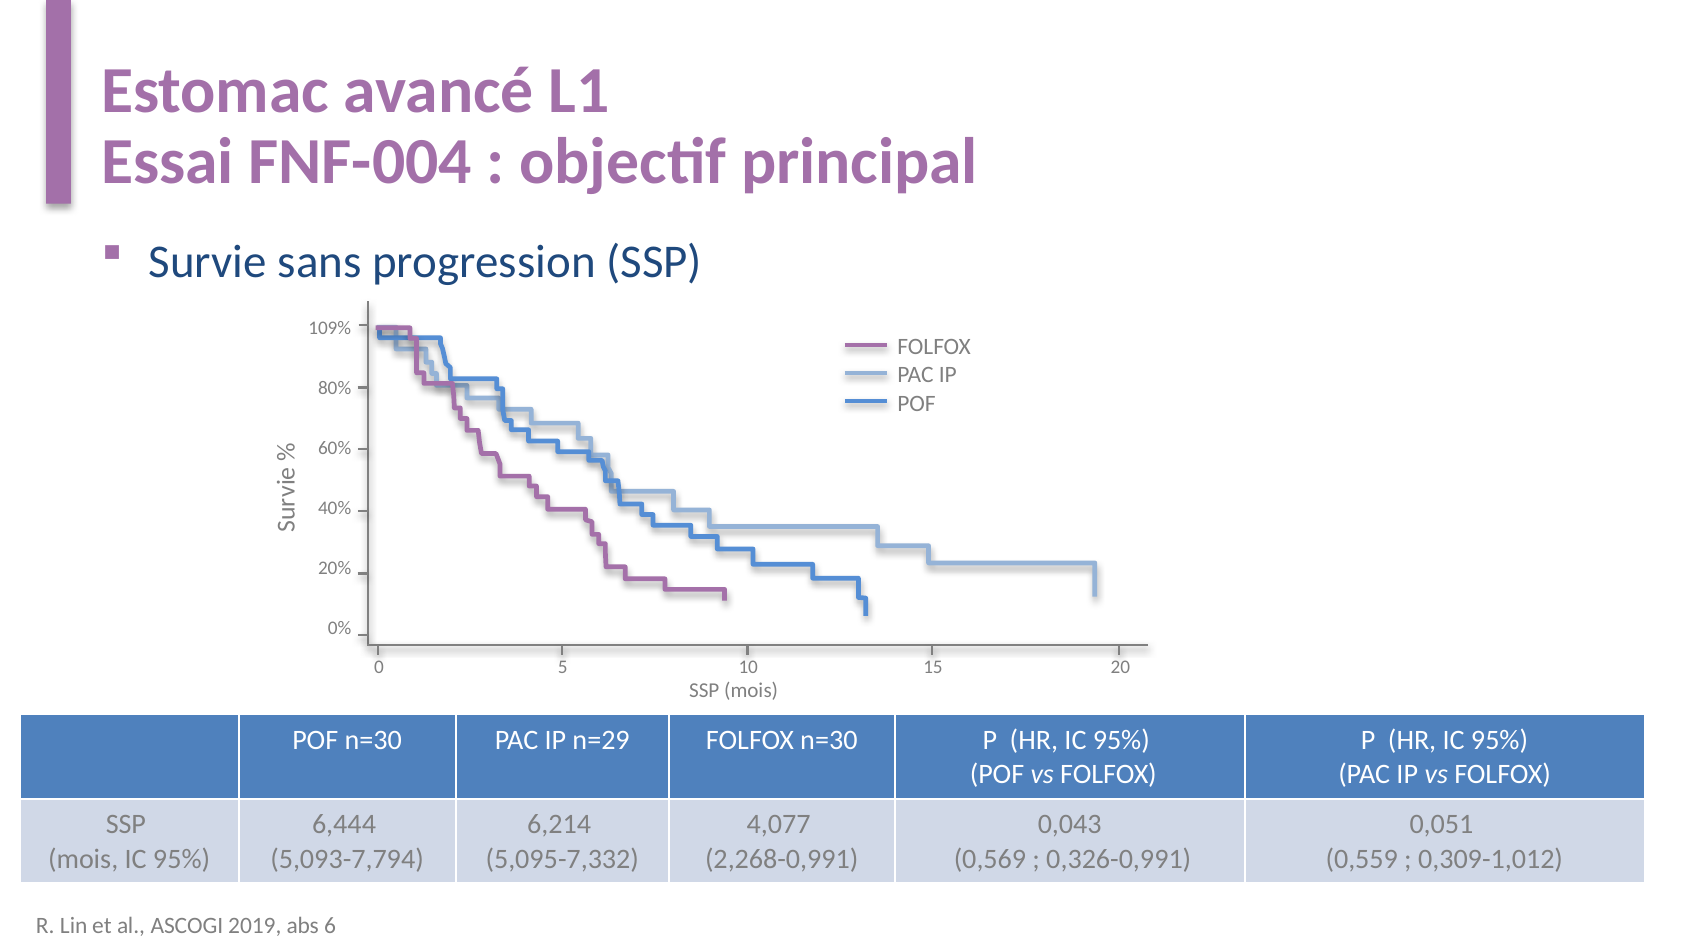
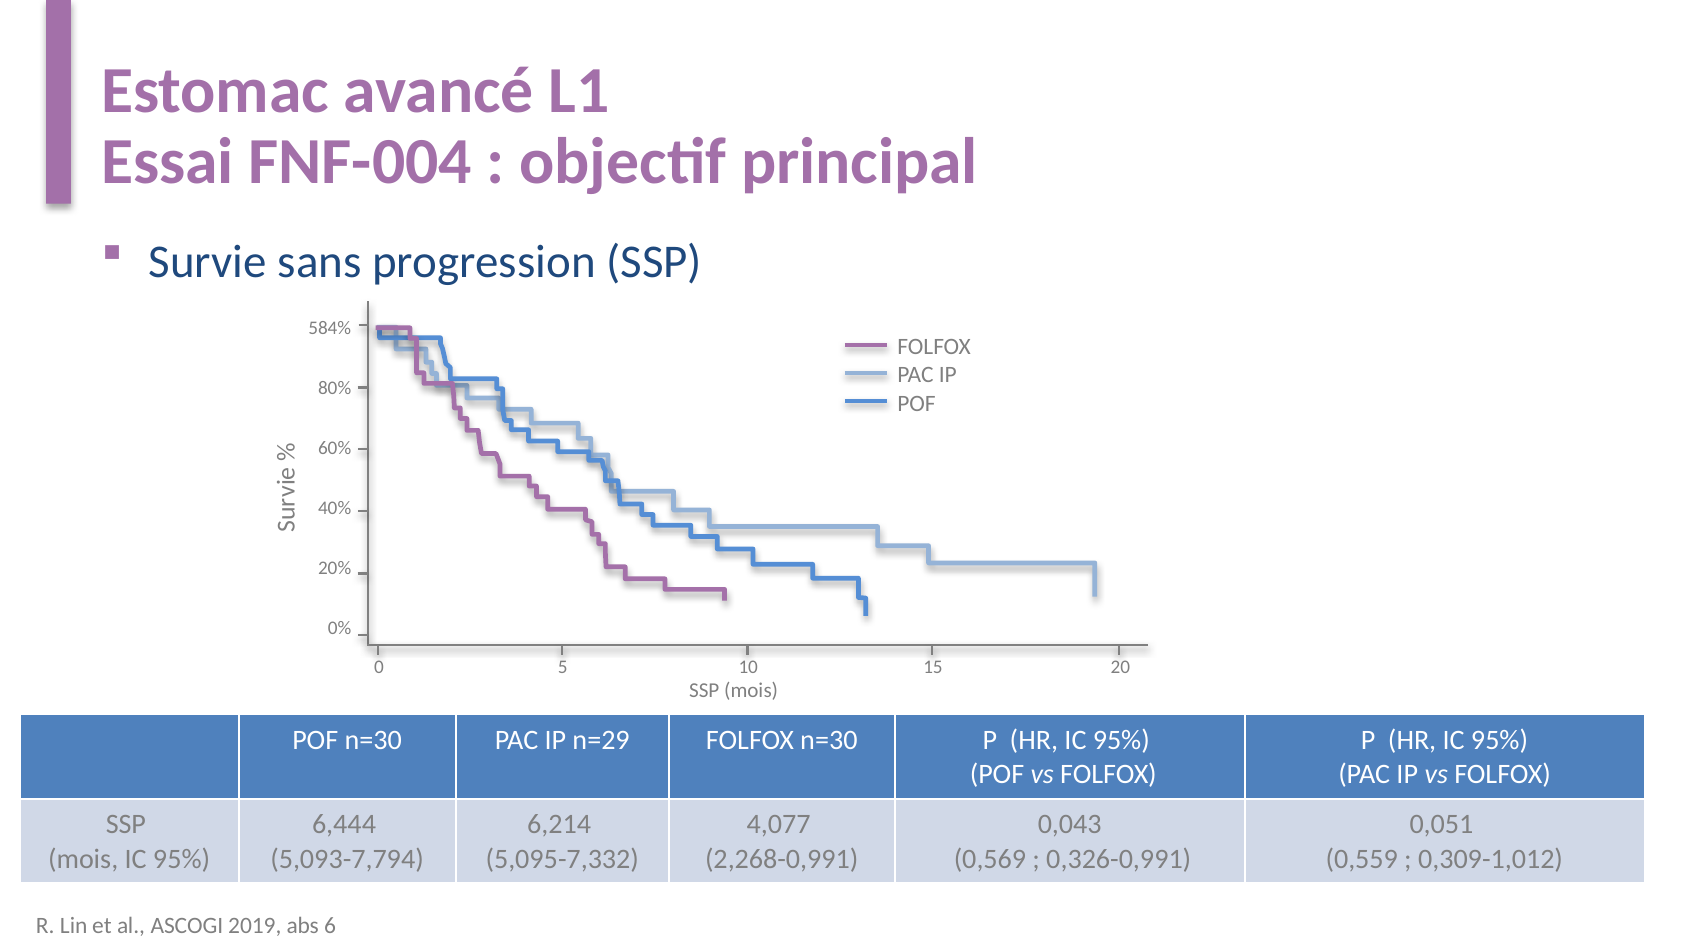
109%: 109% -> 584%
